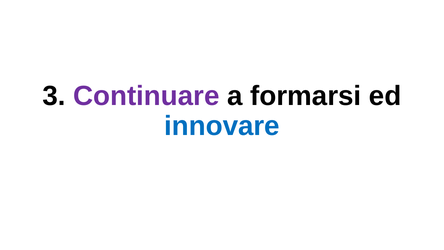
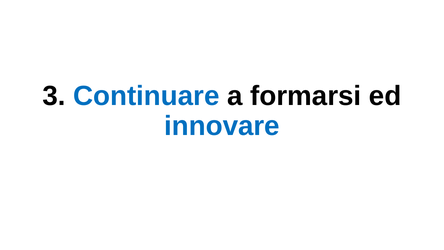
Continuare colour: purple -> blue
